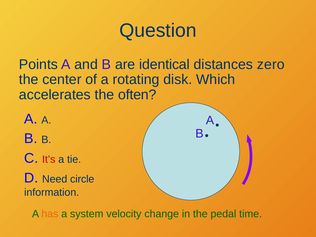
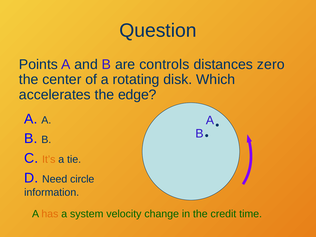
identical: identical -> controls
often: often -> edge
It’s colour: red -> orange
pedal: pedal -> credit
